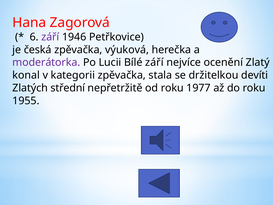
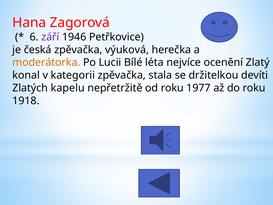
moderátorka colour: purple -> orange
Bílé září: září -> léta
střední: střední -> kapelu
1955: 1955 -> 1918
